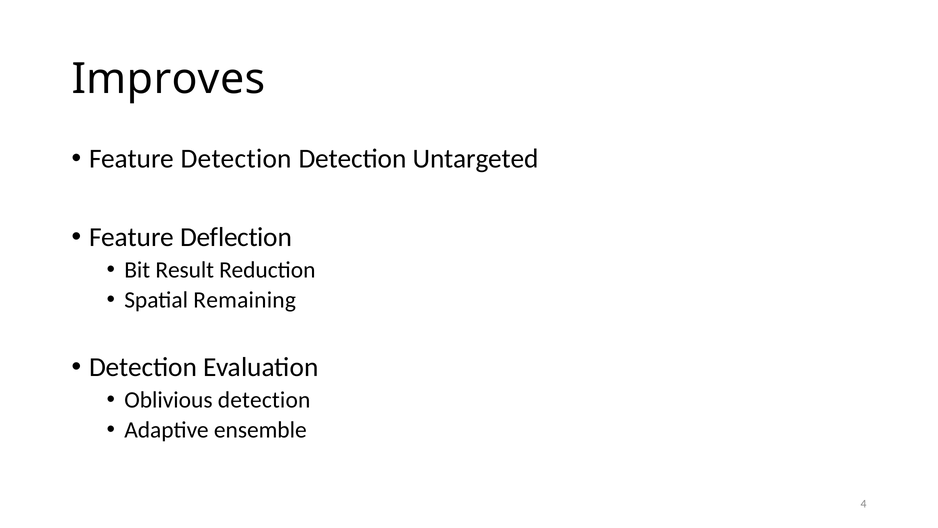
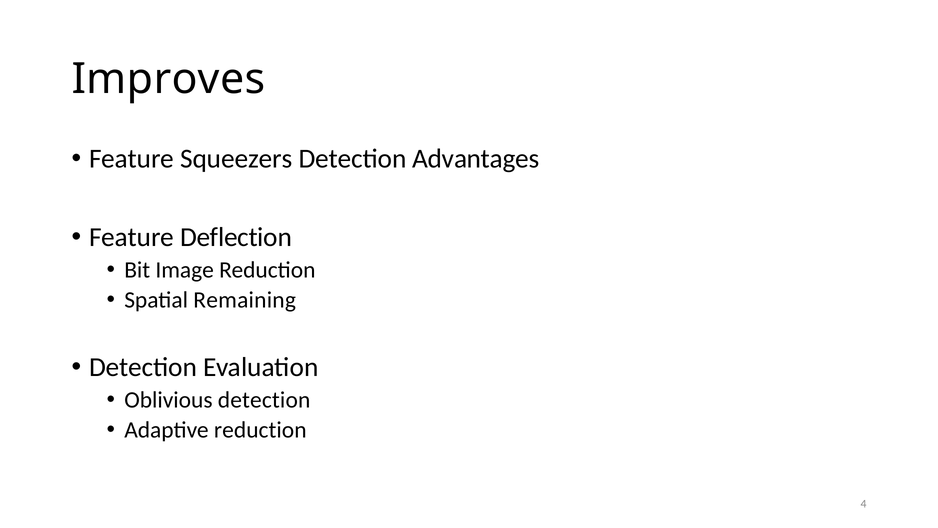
Feature Detection: Detection -> Squeezers
Untargeted: Untargeted -> Advantages
Result: Result -> Image
Adaptive ensemble: ensemble -> reduction
